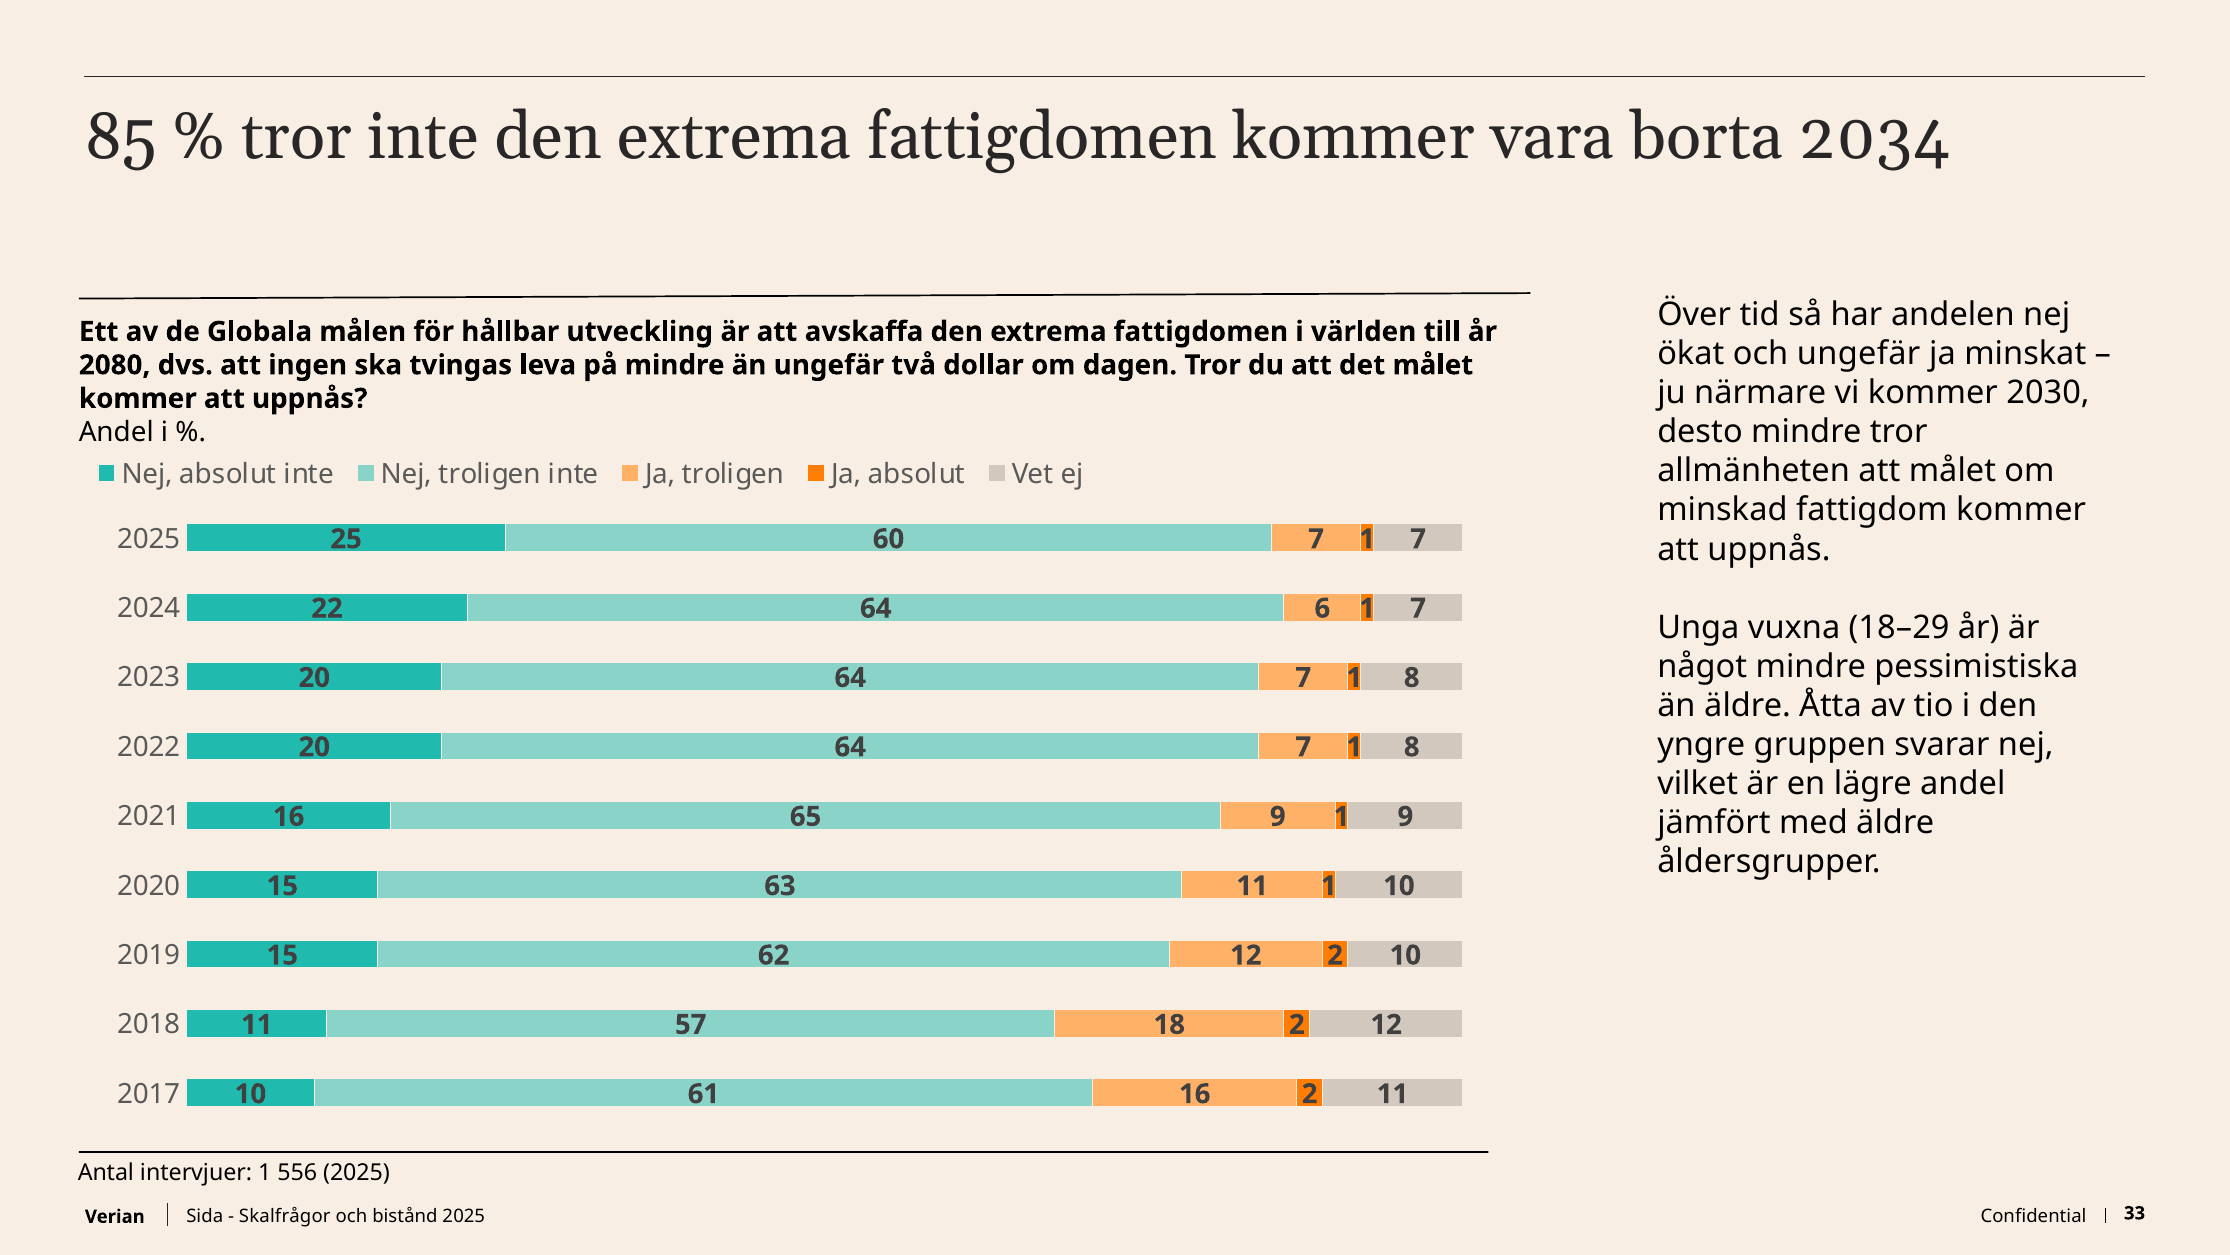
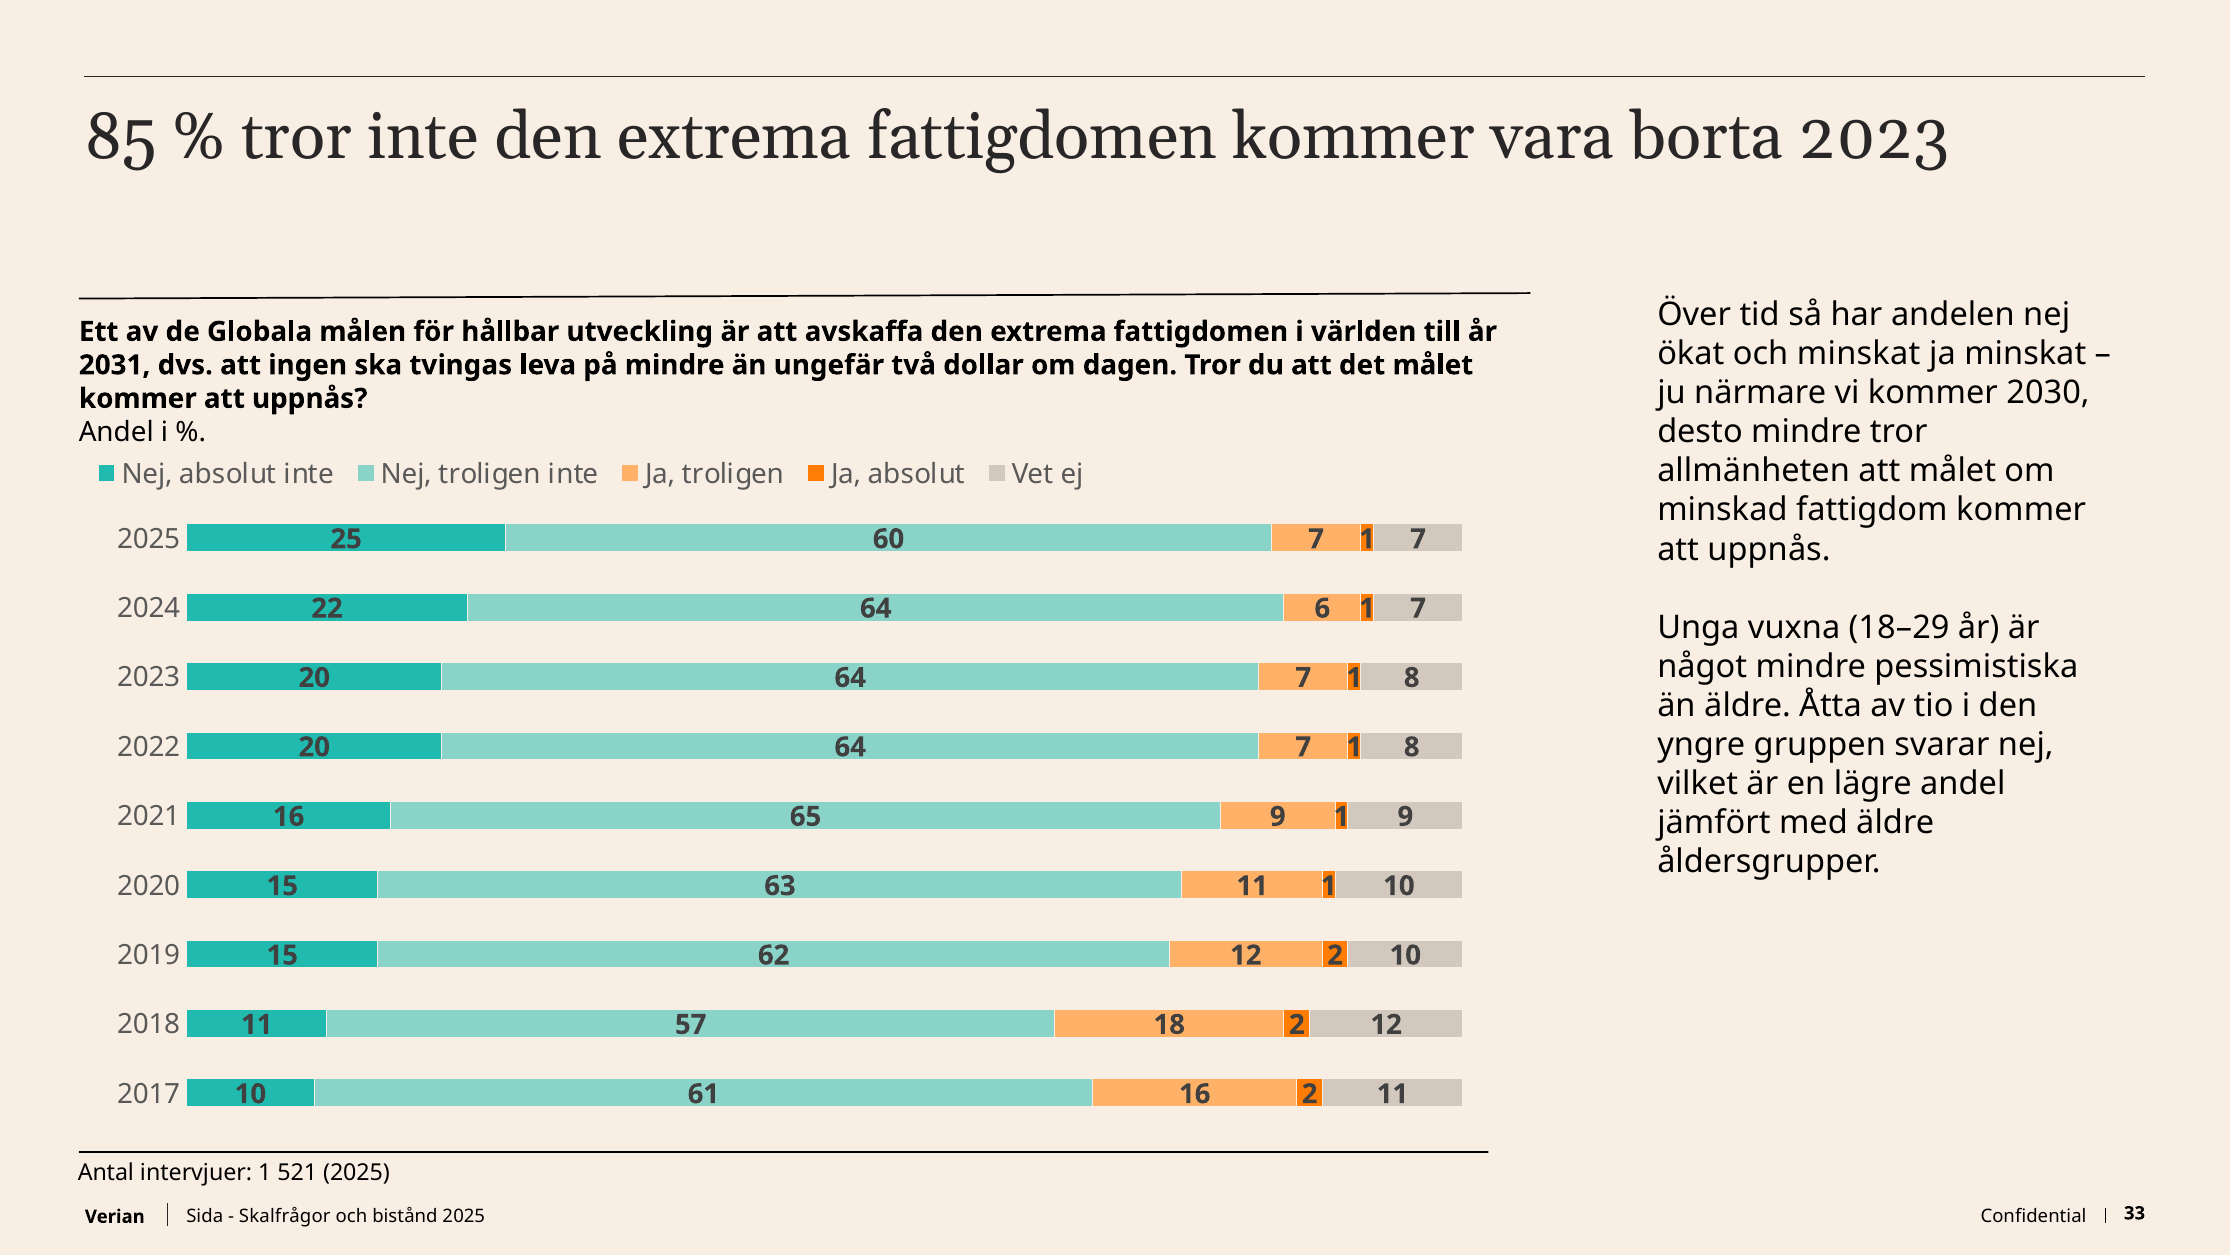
borta 2034: 2034 -> 2023
och ungefär: ungefär -> minskat
2080: 2080 -> 2031
556: 556 -> 521
